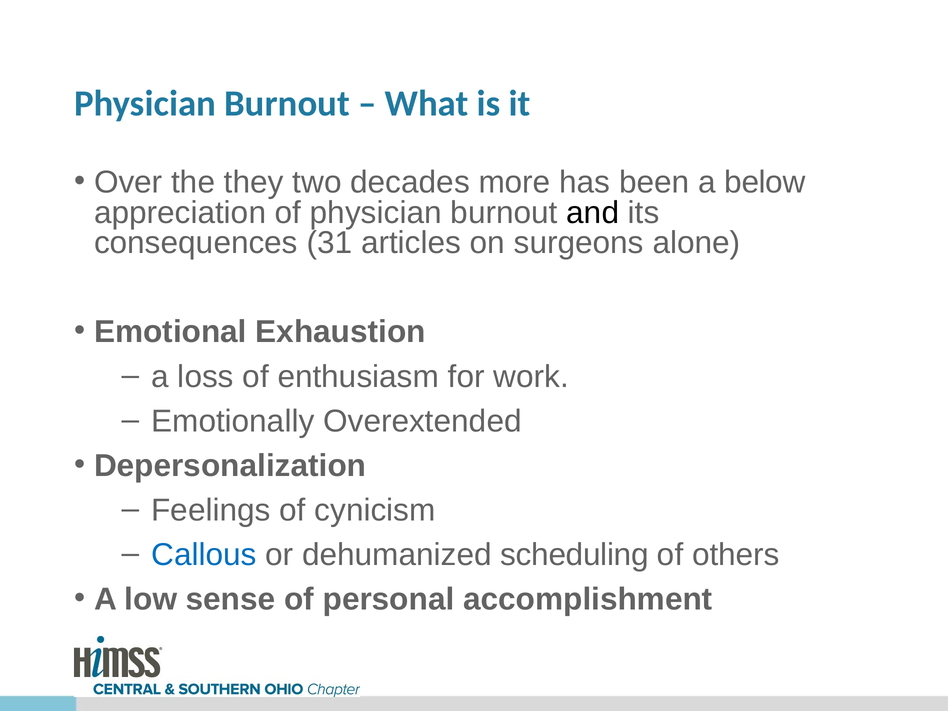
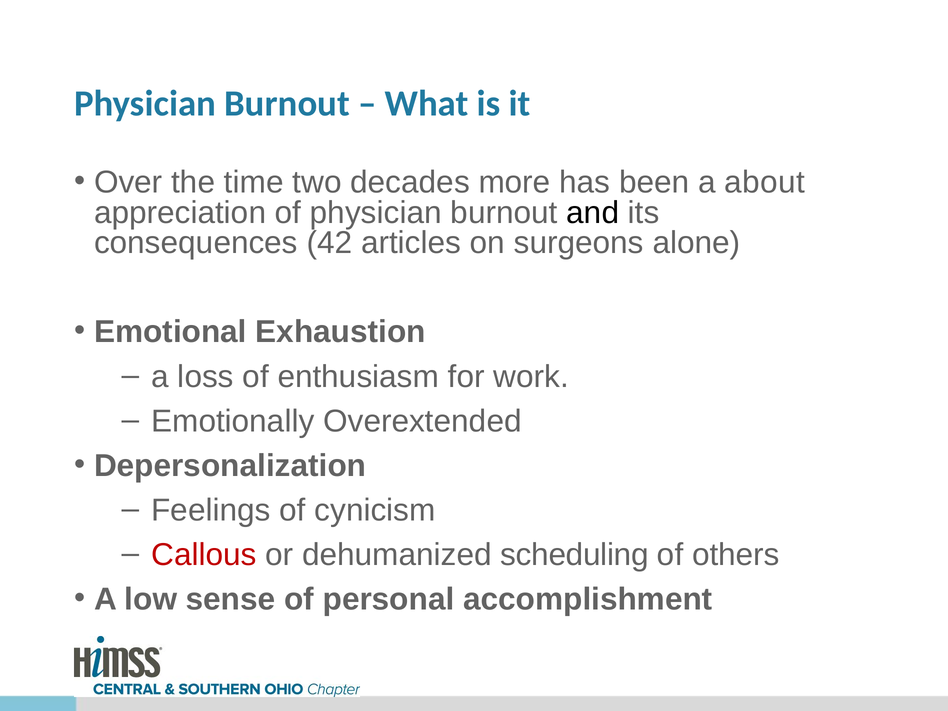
they: they -> time
below: below -> about
31: 31 -> 42
Callous colour: blue -> red
